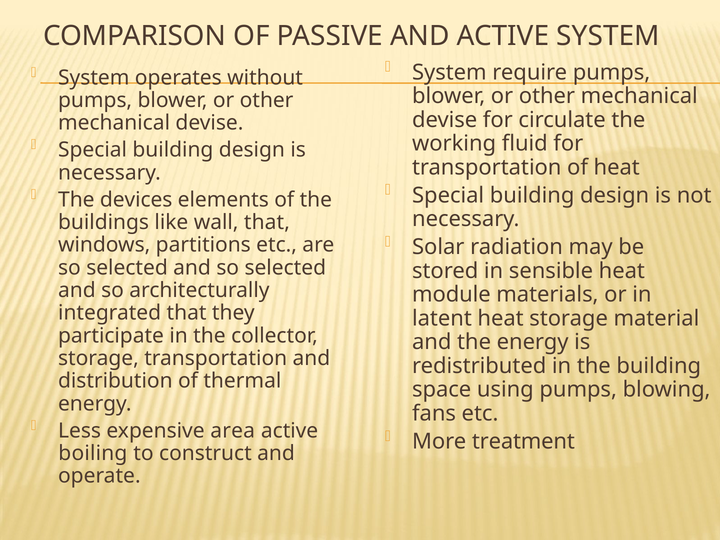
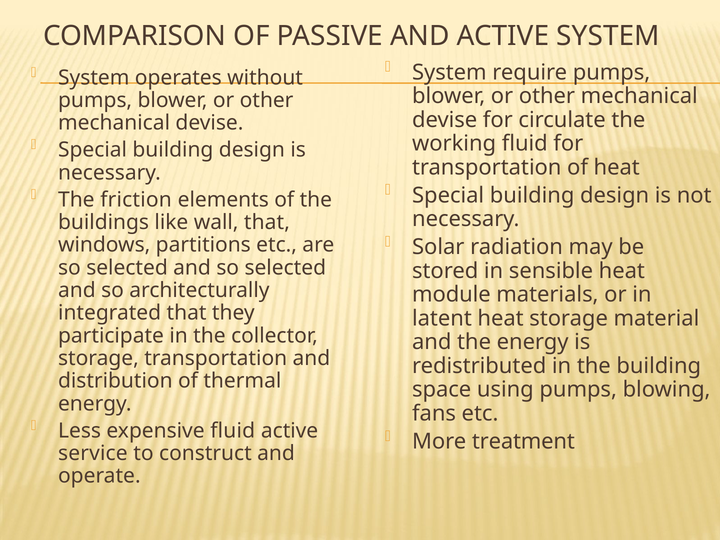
devices: devices -> friction
expensive area: area -> fluid
boiling: boiling -> service
